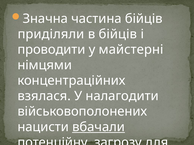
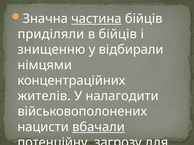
частина underline: none -> present
проводити: проводити -> знищенню
майстерні: майстерні -> відбирали
взялася: взялася -> жителів
